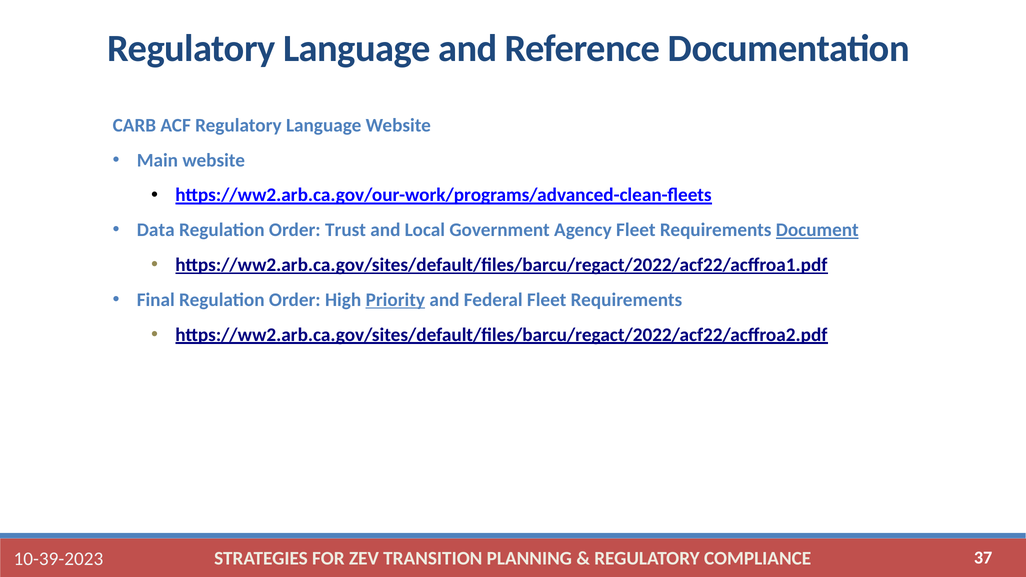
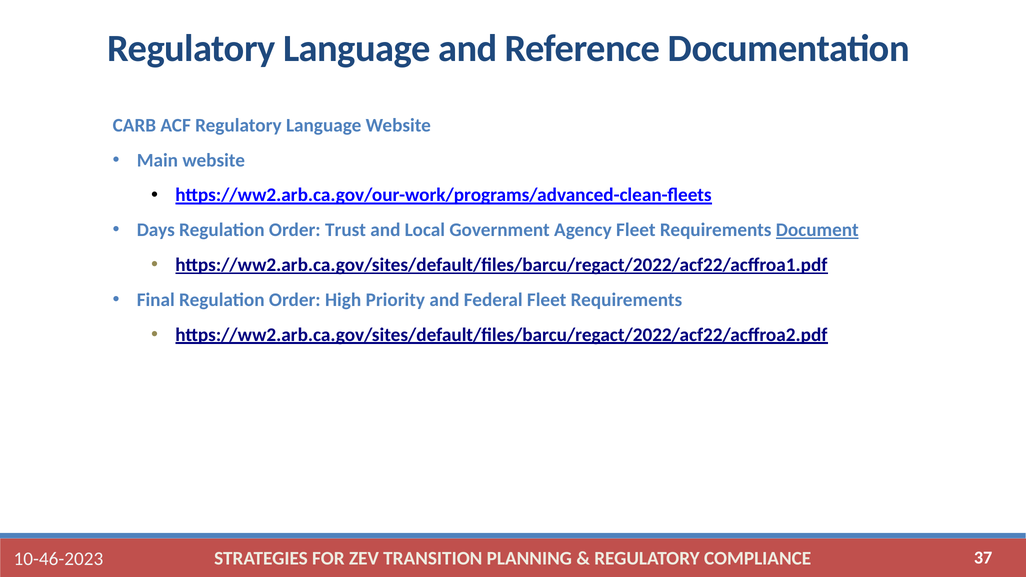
Data: Data -> Days
Priority underline: present -> none
10-39-2023: 10-39-2023 -> 10-46-2023
